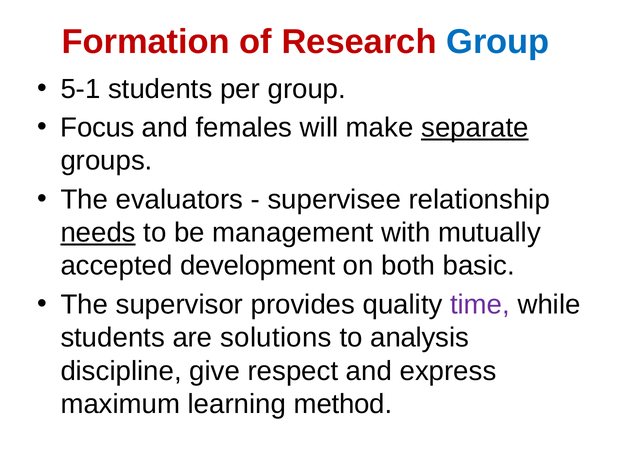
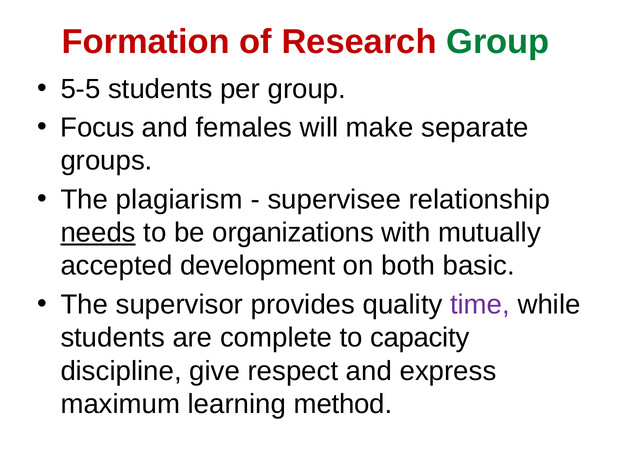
Group at (498, 42) colour: blue -> green
5-1: 5-1 -> 5-5
separate underline: present -> none
evaluators: evaluators -> plagiarism
management: management -> organizations
solutions: solutions -> complete
analysis: analysis -> capacity
